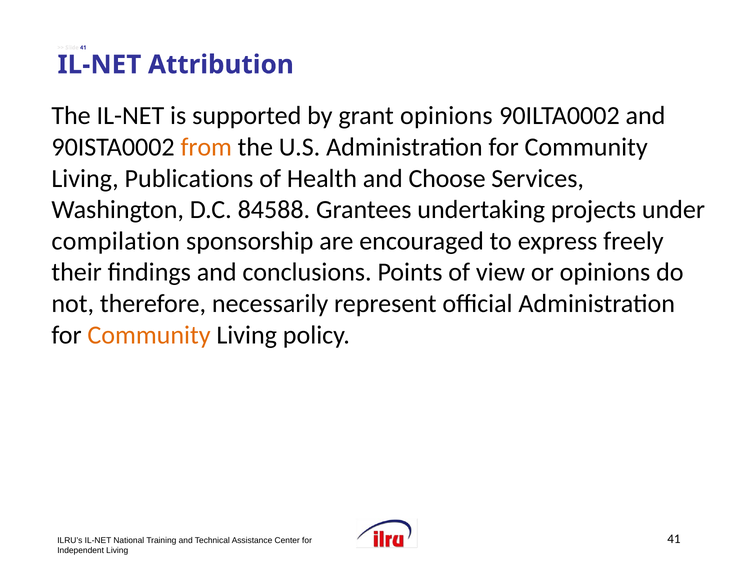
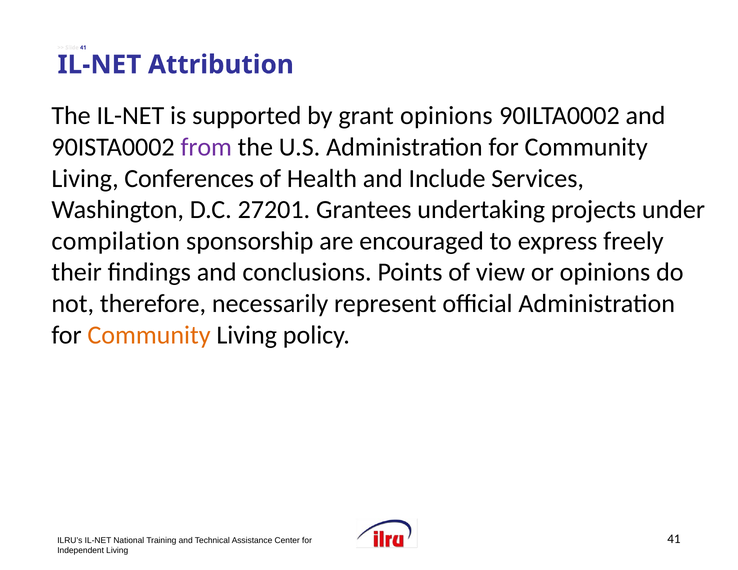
from colour: orange -> purple
Publications: Publications -> Conferences
Choose: Choose -> Include
84588: 84588 -> 27201
